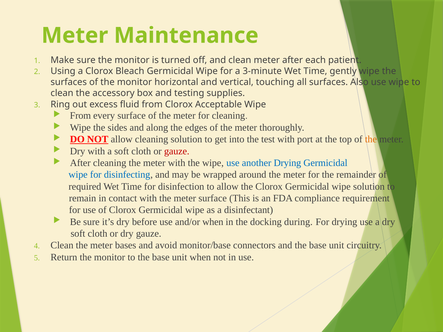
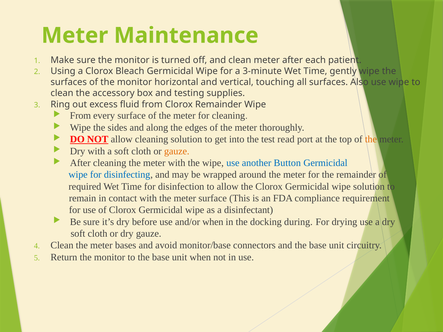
Clorox Acceptable: Acceptable -> Remainder
test with: with -> read
gauze at (177, 151) colour: red -> orange
another Drying: Drying -> Button
